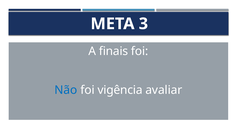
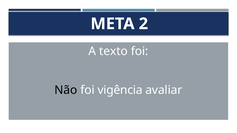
3: 3 -> 2
finais: finais -> texto
Não colour: blue -> black
